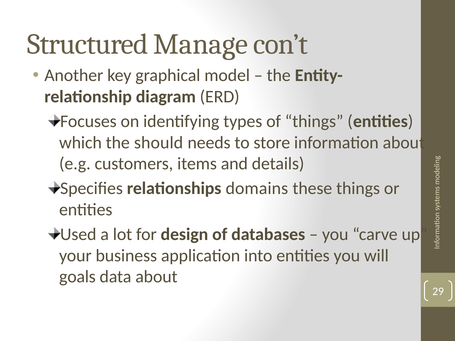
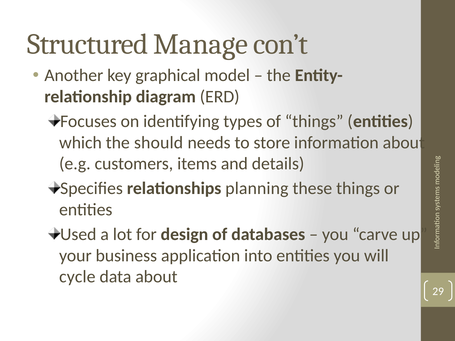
domains: domains -> planning
goals: goals -> cycle
